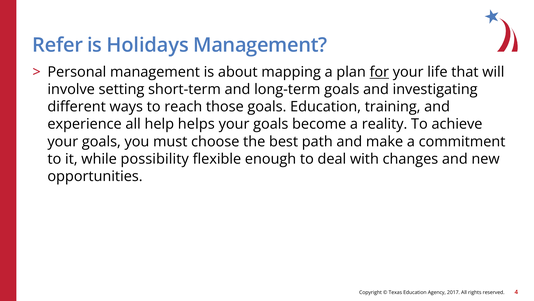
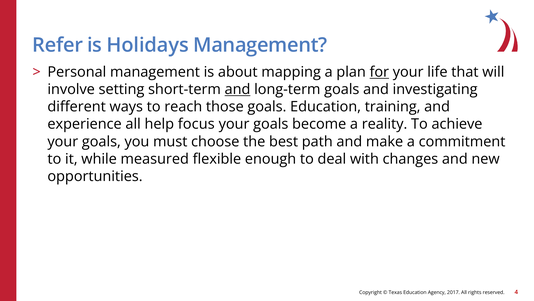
and at (238, 89) underline: none -> present
helps: helps -> focus
possibility: possibility -> measured
